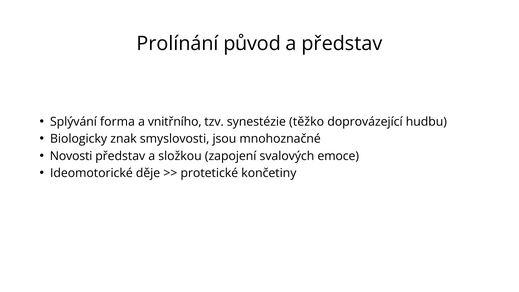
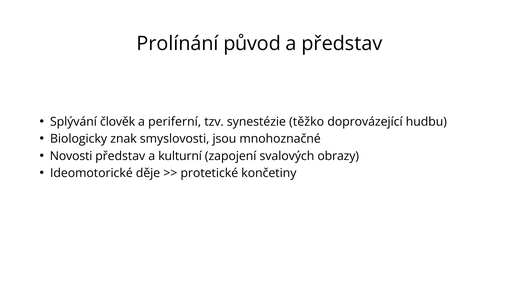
forma: forma -> člověk
vnitřního: vnitřního -> periferní
složkou: složkou -> kulturní
emoce: emoce -> obrazy
